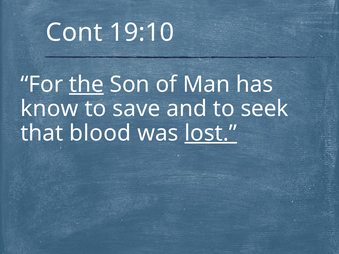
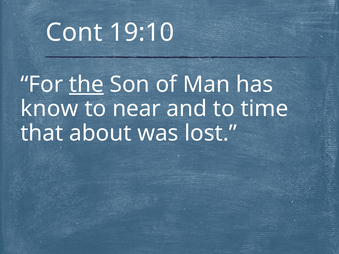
save: save -> near
seek: seek -> time
blood: blood -> about
lost underline: present -> none
